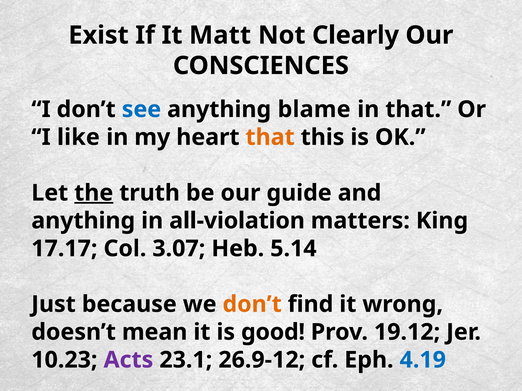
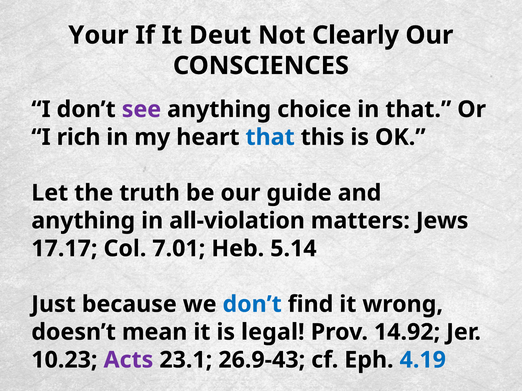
Exist: Exist -> Your
Matt: Matt -> Deut
see colour: blue -> purple
blame: blame -> choice
like: like -> rich
that at (270, 137) colour: orange -> blue
the underline: present -> none
King: King -> Jews
3.07: 3.07 -> 7.01
don’t at (252, 305) colour: orange -> blue
good: good -> legal
19.12: 19.12 -> 14.92
26.9-12: 26.9-12 -> 26.9-43
